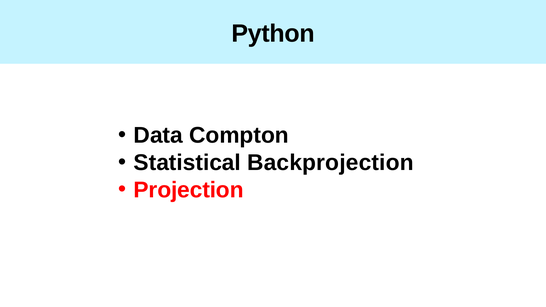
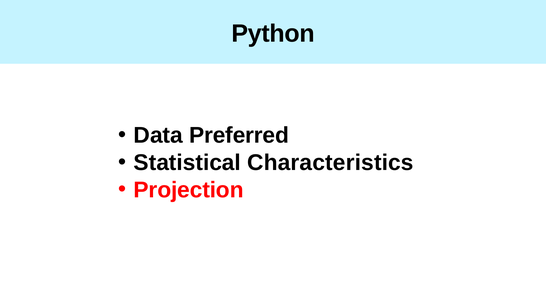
Compton: Compton -> Preferred
Backprojection: Backprojection -> Characteristics
